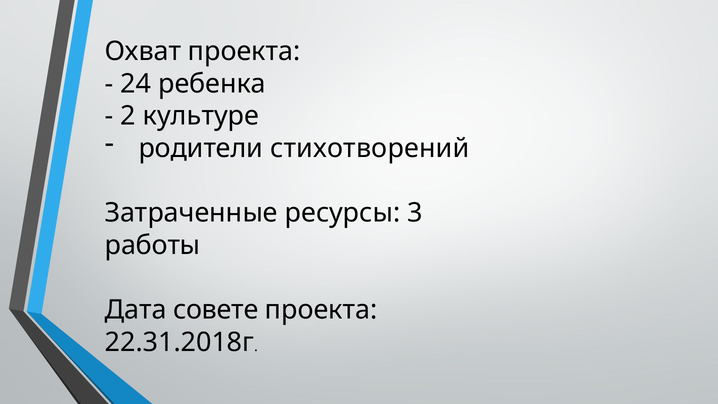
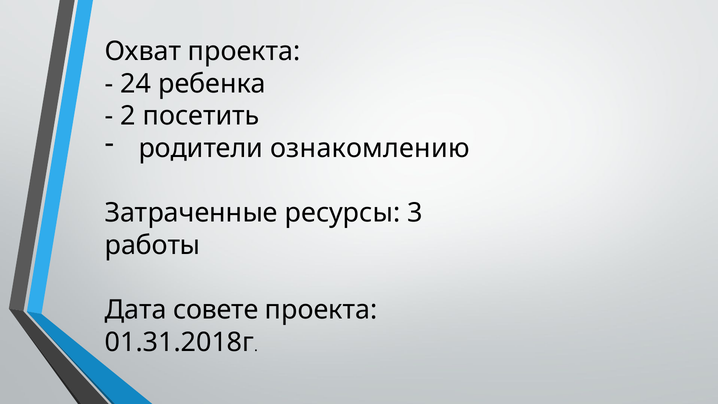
культуре: культуре -> посетить
стихотворений: стихотворений -> ознакомлению
22.31.2018г: 22.31.2018г -> 01.31.2018г
